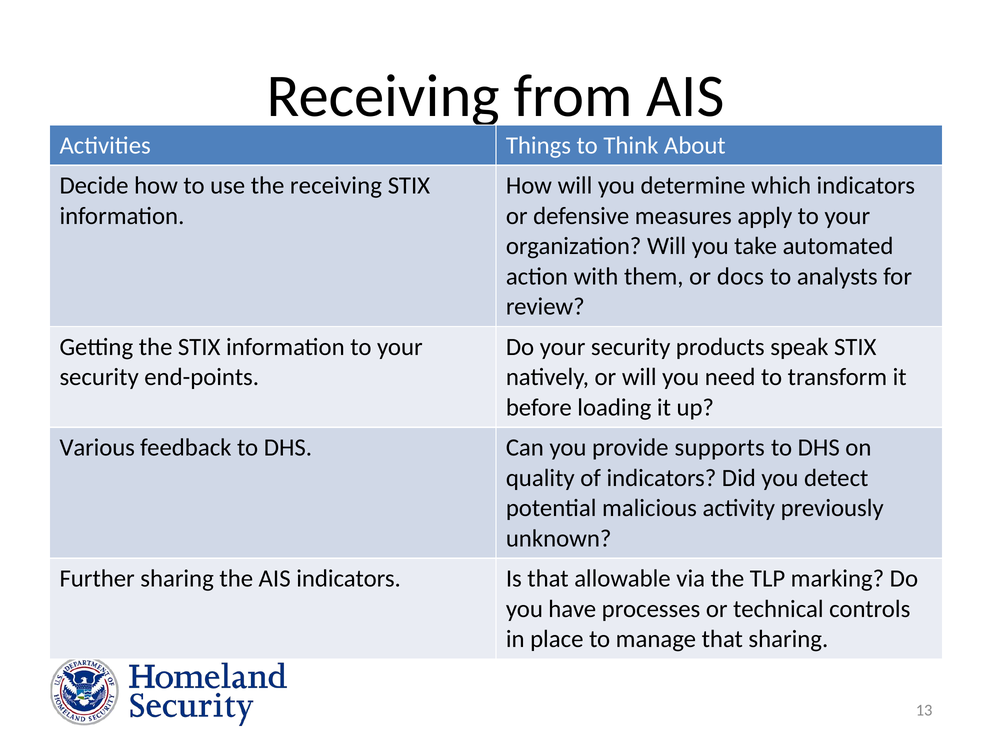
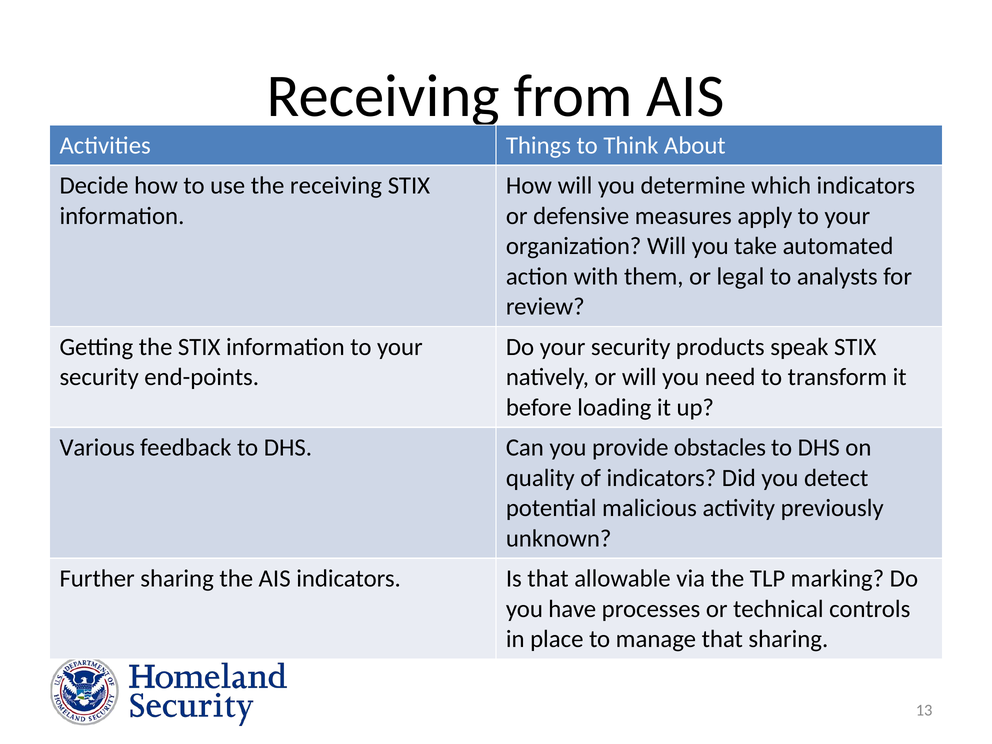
docs: docs -> legal
supports: supports -> obstacles
